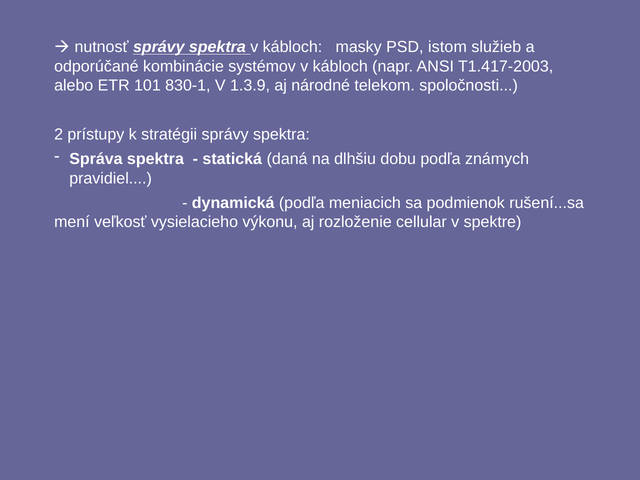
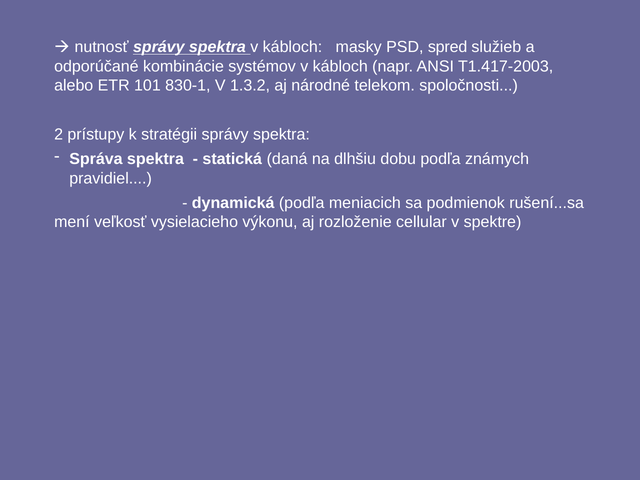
istom: istom -> spred
1.3.9: 1.3.9 -> 1.3.2
